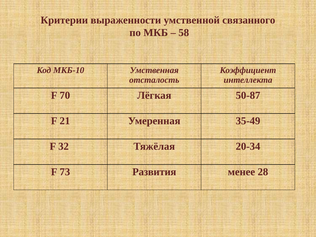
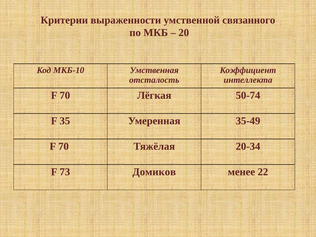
58: 58 -> 20
50-87: 50-87 -> 50-74
21: 21 -> 35
32 at (64, 146): 32 -> 70
Развития: Развития -> Домиков
28: 28 -> 22
